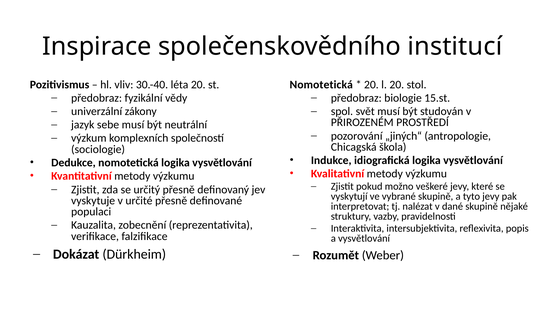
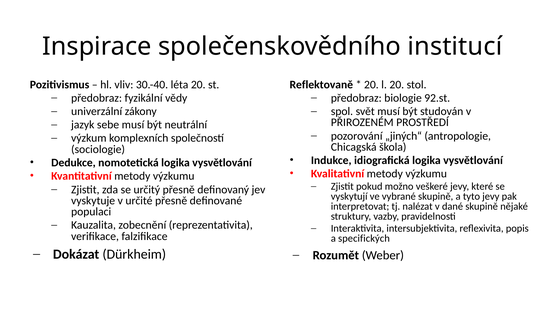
Nomotetická at (321, 84): Nomotetická -> Reflektovaně
15.st: 15.st -> 92.st
a vysvětlování: vysvětlování -> specifických
